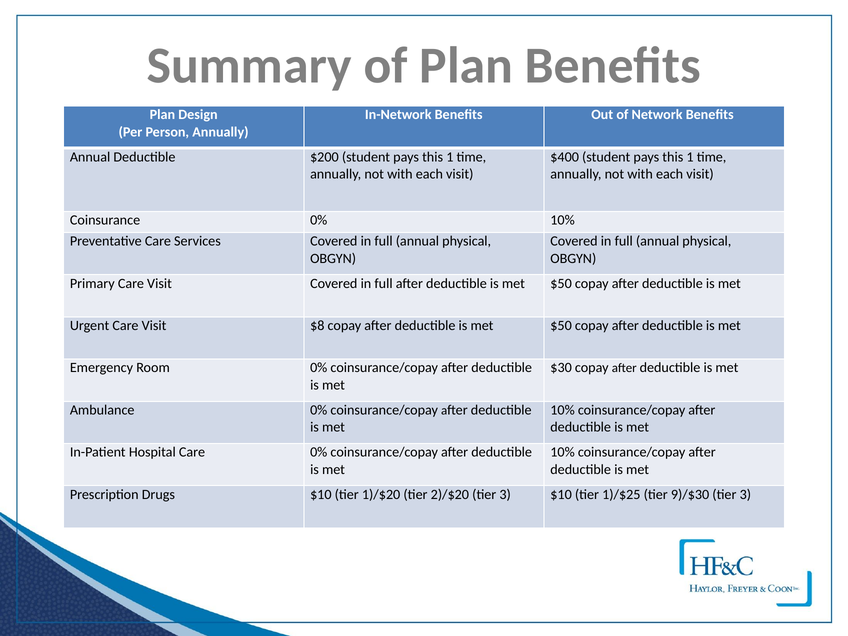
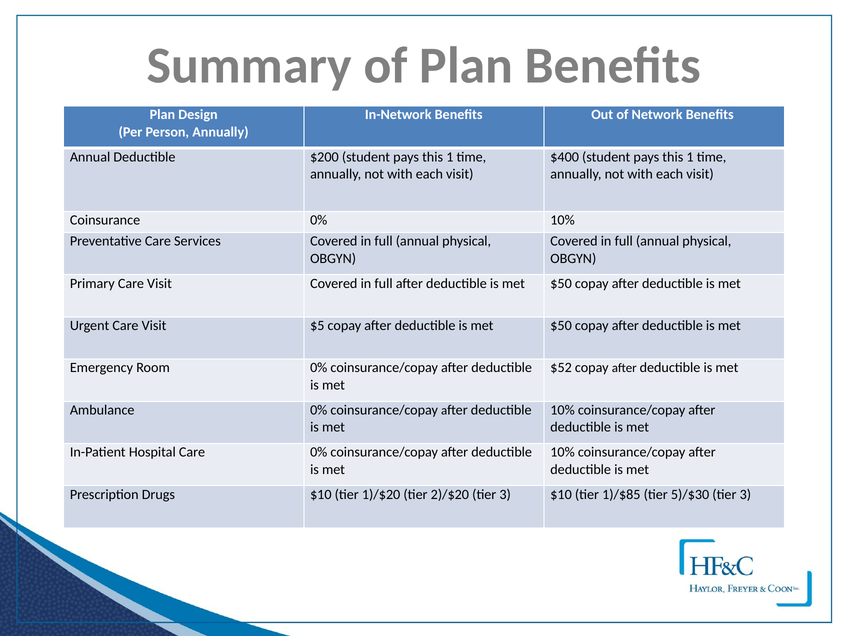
$8: $8 -> $5
$30: $30 -> $52
1)/$25: 1)/$25 -> 1)/$85
9)/$30: 9)/$30 -> 5)/$30
